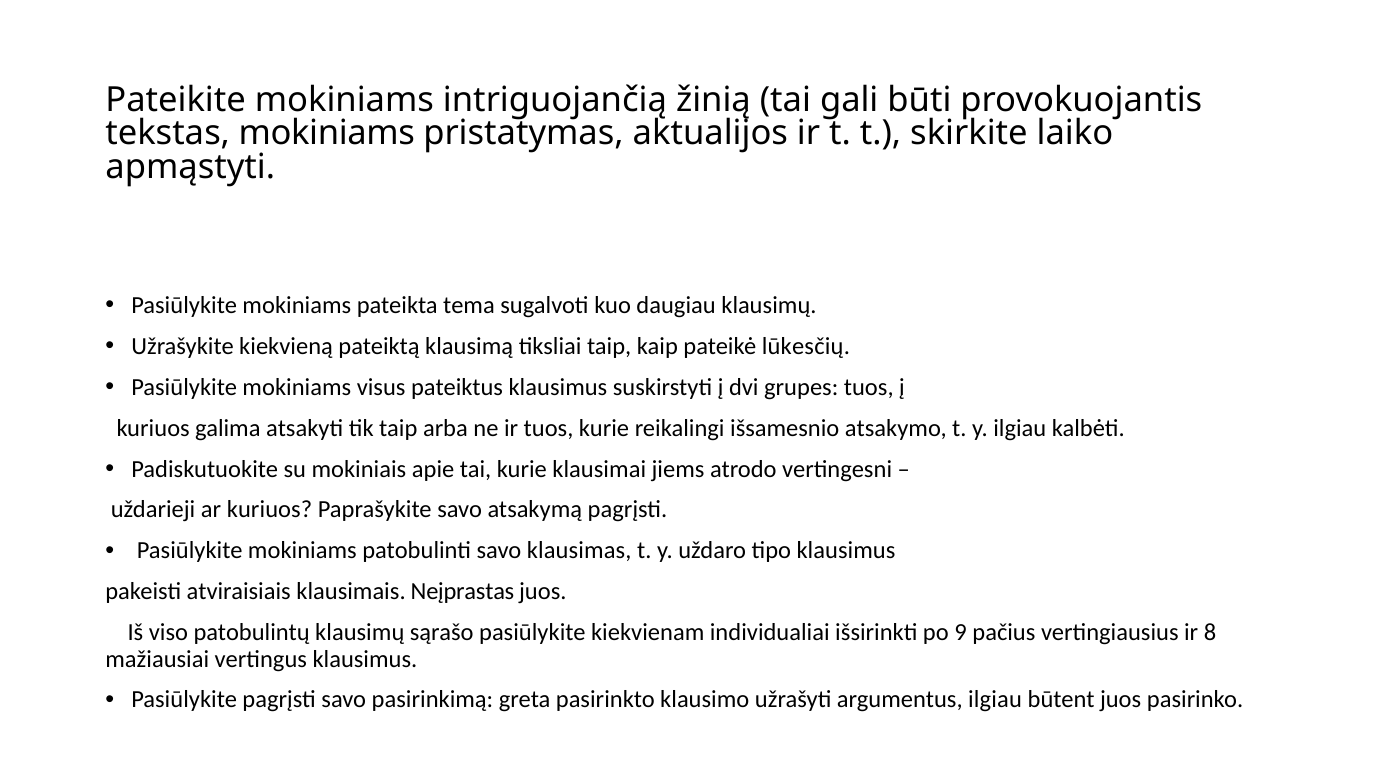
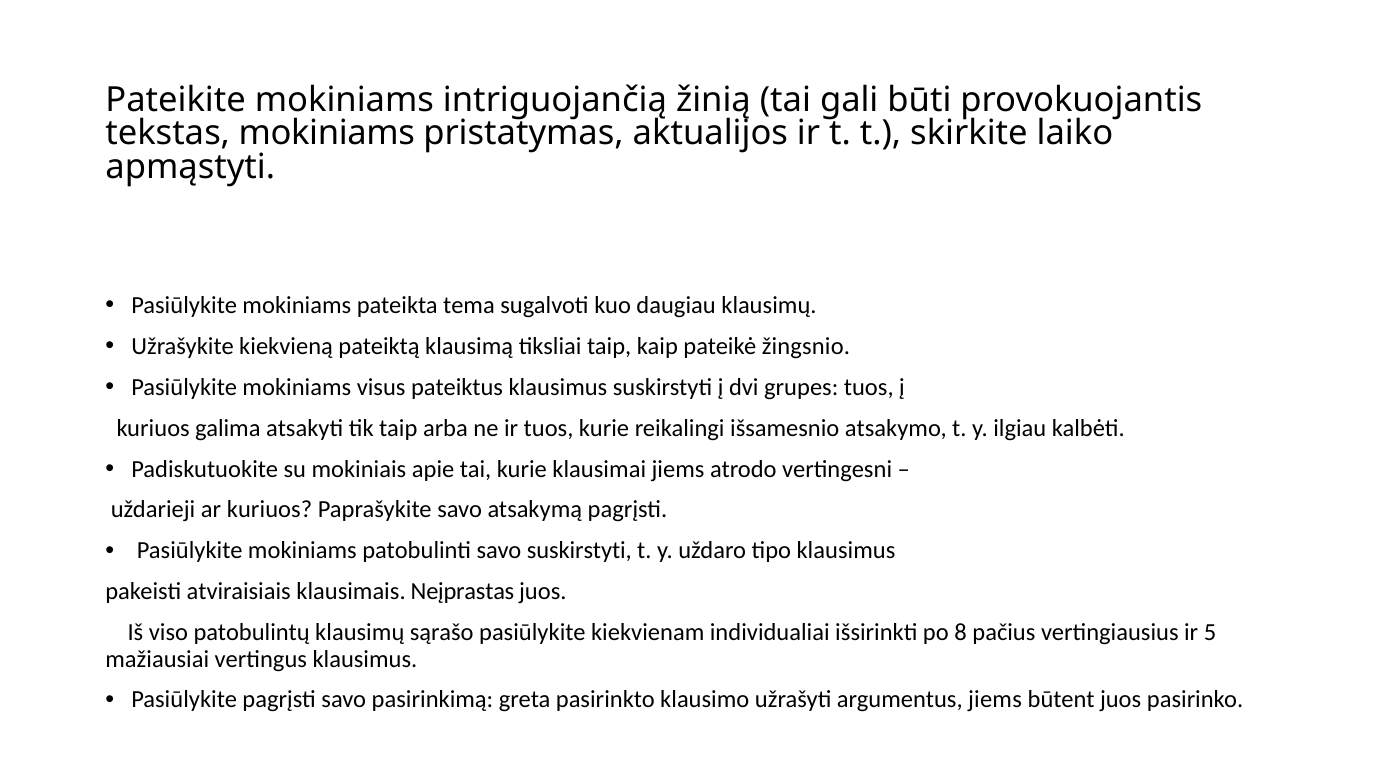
lūkesčių: lūkesčių -> žingsnio
savo klausimas: klausimas -> suskirstyti
9: 9 -> 8
8: 8 -> 5
argumentus ilgiau: ilgiau -> jiems
